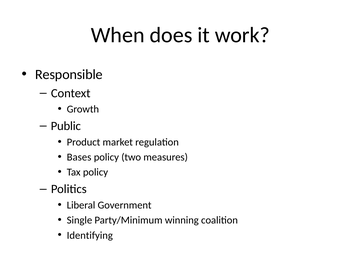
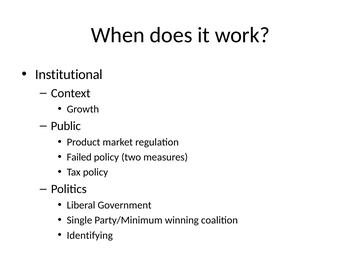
Responsible: Responsible -> Institutional
Bases: Bases -> Failed
